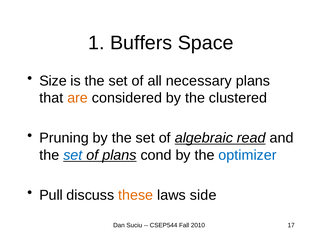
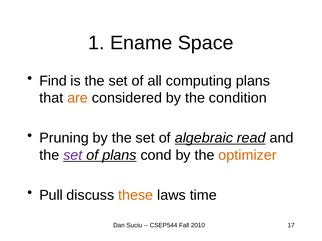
Buffers: Buffers -> Ename
Size: Size -> Find
necessary: necessary -> computing
clustered: clustered -> condition
set at (73, 155) colour: blue -> purple
optimizer colour: blue -> orange
side: side -> time
